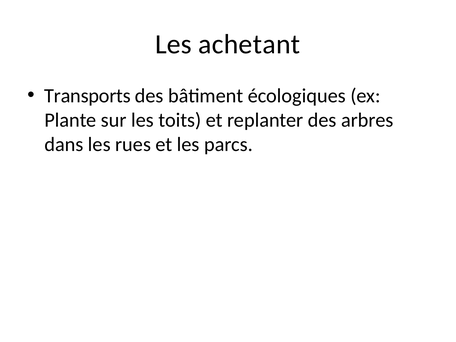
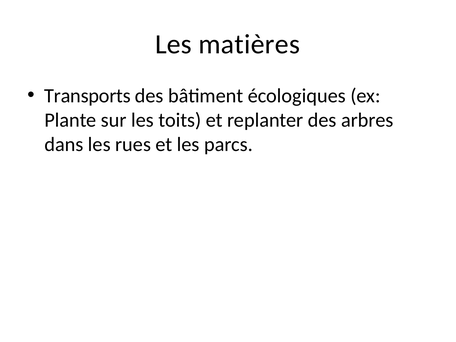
achetant: achetant -> matières
